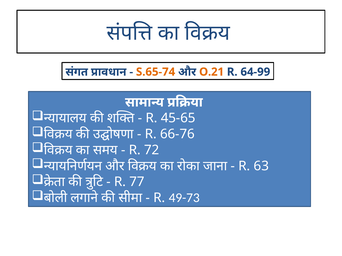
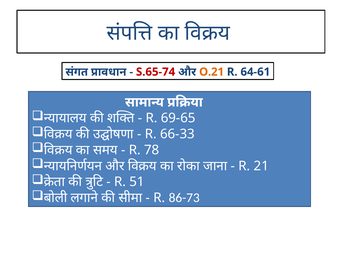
S.65-74 colour: orange -> red
64-99: 64-99 -> 64-61
45-65: 45-65 -> 69-65
66-76: 66-76 -> 66-33
72: 72 -> 78
63: 63 -> 21
77: 77 -> 51
49-73: 49-73 -> 86-73
